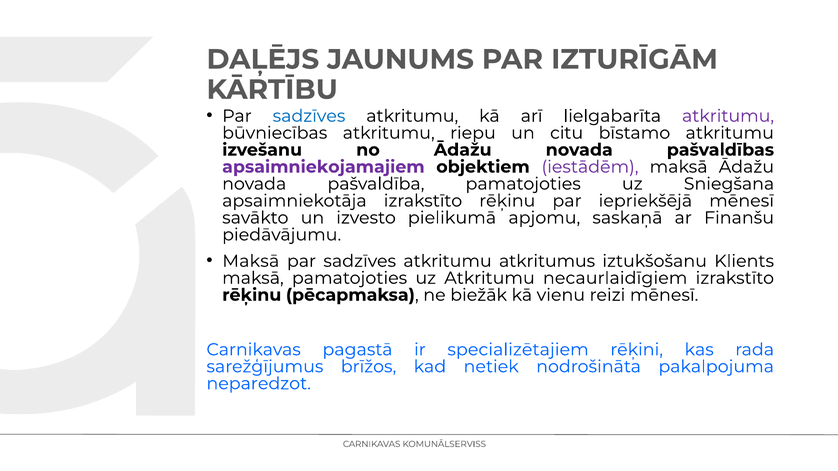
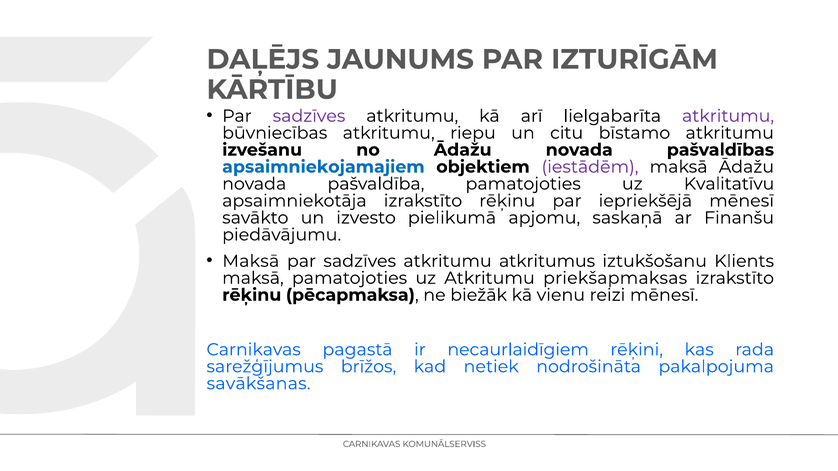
sadzīves at (309, 116) colour: blue -> purple
apsaimniekojamajiem colour: purple -> blue
Sniegšana: Sniegšana -> Kvalitatīvu
necaurlaidīgiem: necaurlaidīgiem -> priekšapmaksas
specializētajiem: specializētajiem -> necaurlaidīgiem
neparedzot: neparedzot -> savākšanas
